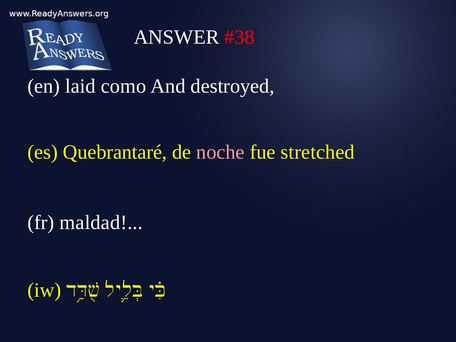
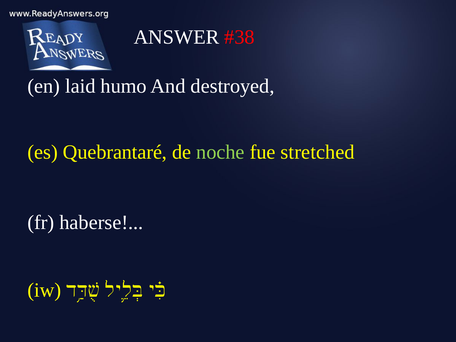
como: como -> humo
noche colour: pink -> light green
maldad: maldad -> haberse
